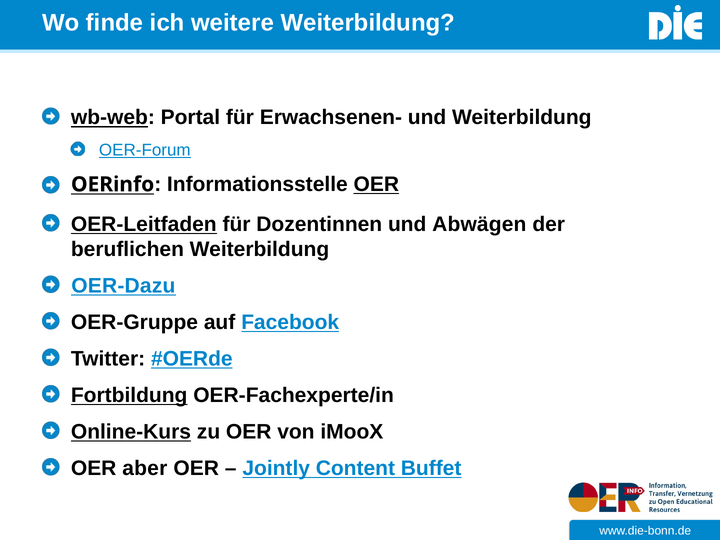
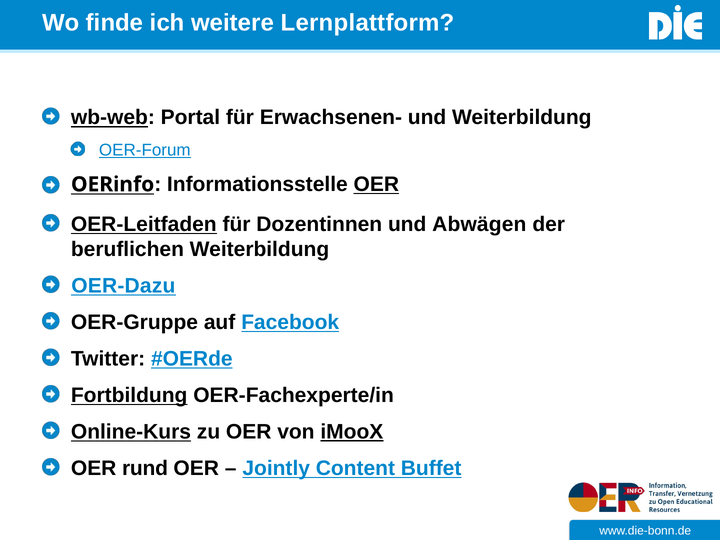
weitere Weiterbildung: Weiterbildung -> Lernplattform
iMooX underline: none -> present
aber: aber -> rund
